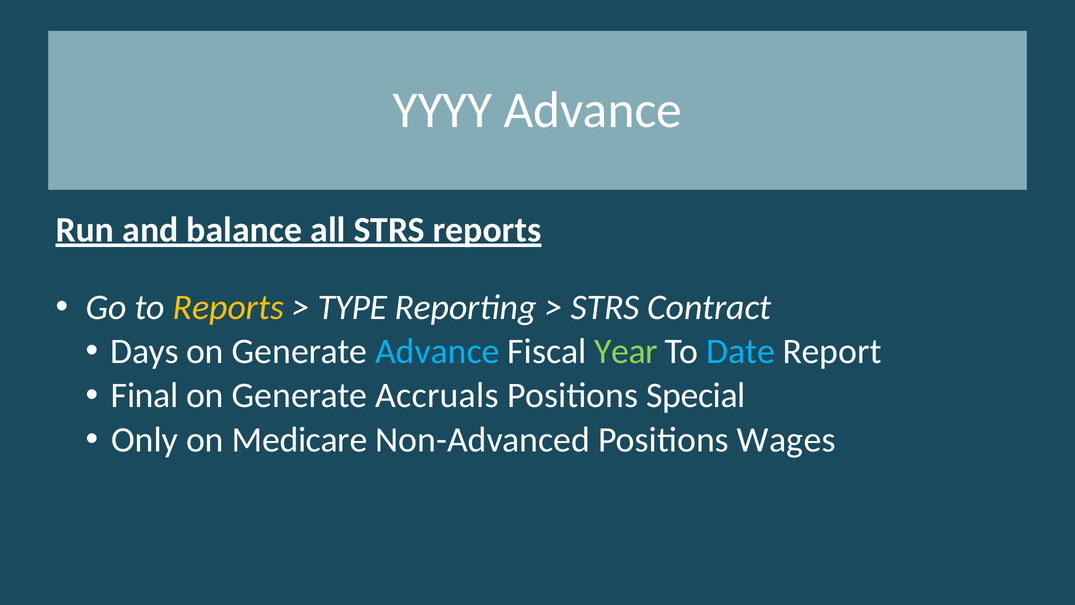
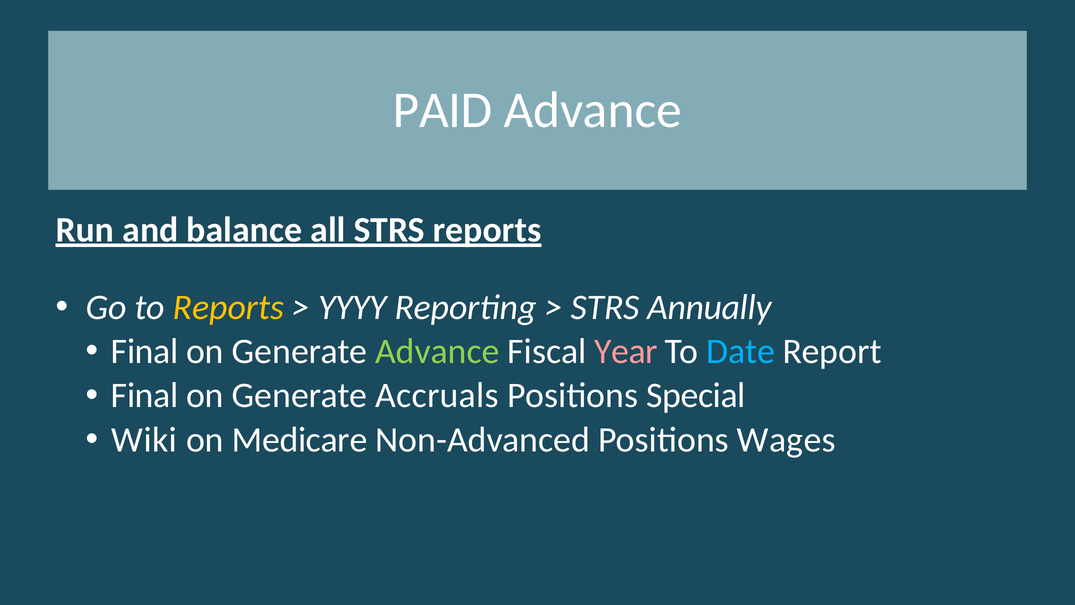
YYYY: YYYY -> PAID
TYPE: TYPE -> YYYY
Contract: Contract -> Annually
Days at (145, 351): Days -> Final
Advance at (437, 351) colour: light blue -> light green
Year colour: light green -> pink
Only: Only -> Wiki
